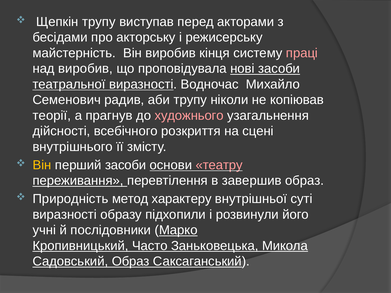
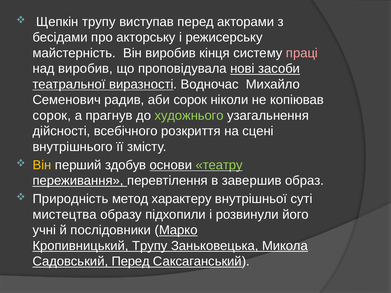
аби трупу: трупу -> сорок
теорії at (52, 116): теорії -> сорок
художнього colour: pink -> light green
перший засоби: засоби -> здобув
театру colour: pink -> light green
виразності at (65, 215): виразності -> мистецтва
Кропивницький Часто: Часто -> Трупу
Садовський Образ: Образ -> Перед
